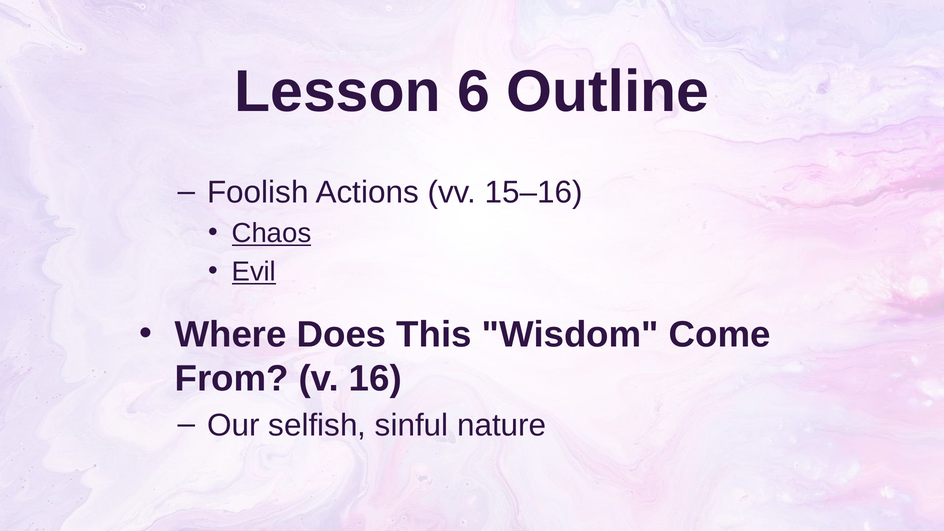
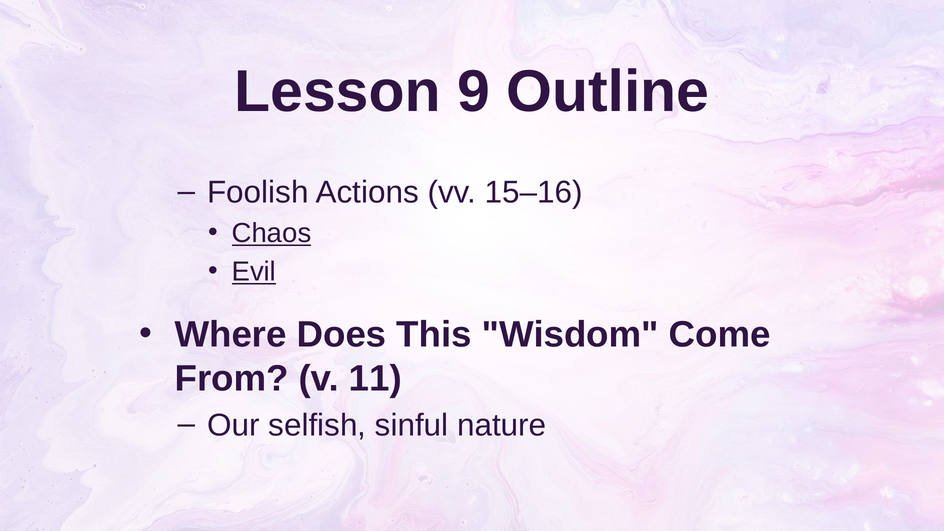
6: 6 -> 9
16: 16 -> 11
